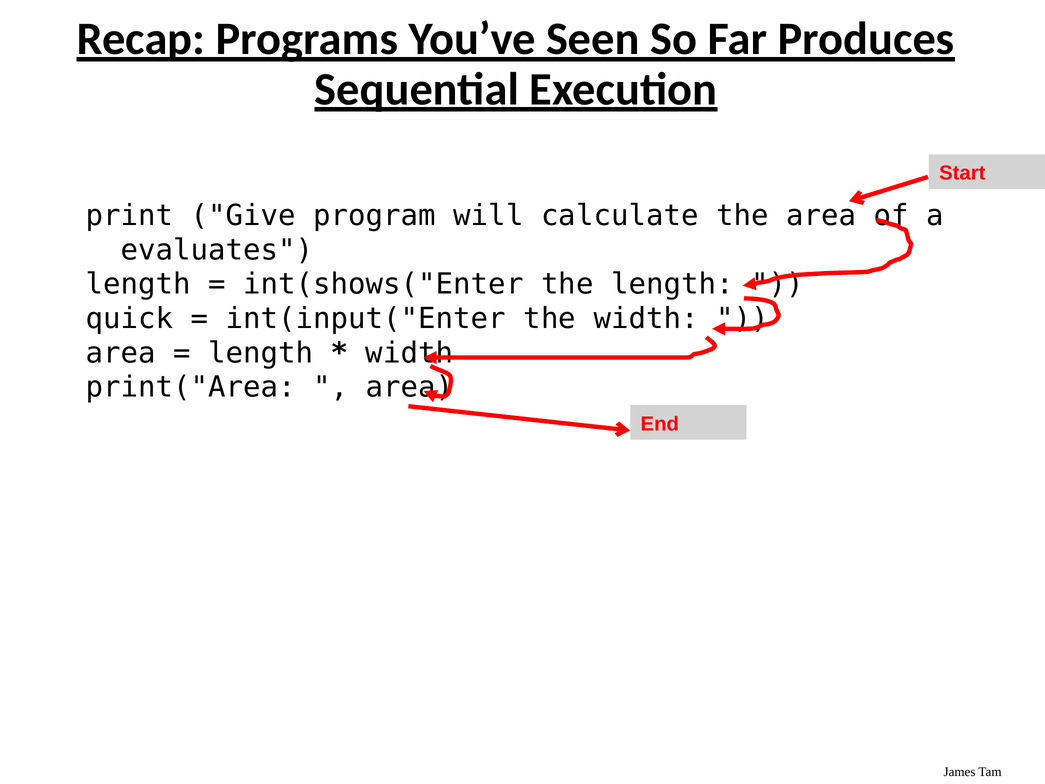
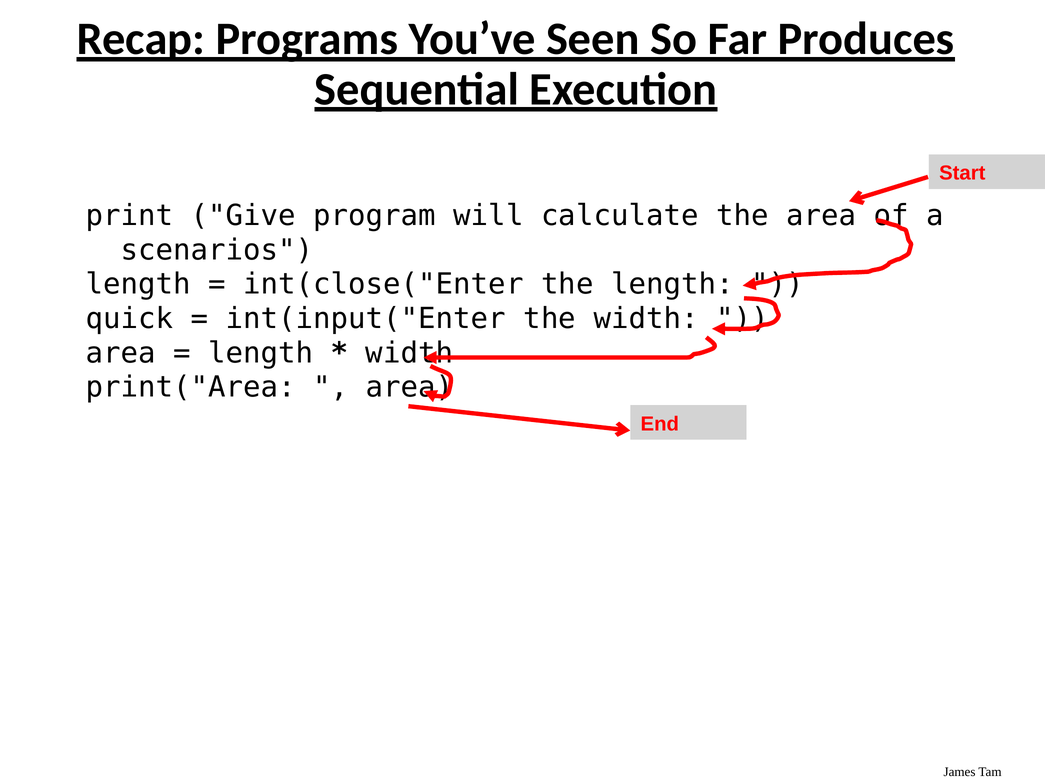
evaluates: evaluates -> scenarios
int(shows("Enter: int(shows("Enter -> int(close("Enter
